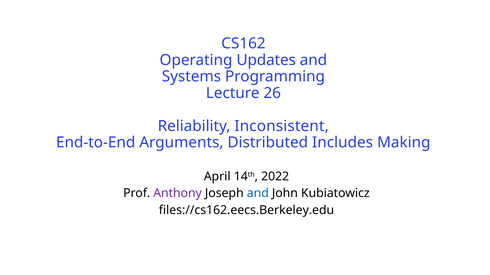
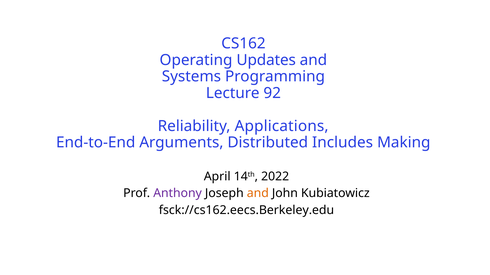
26: 26 -> 92
Inconsistent: Inconsistent -> Applications
and at (258, 194) colour: blue -> orange
files://cs162.eecs.Berkeley.edu: files://cs162.eecs.Berkeley.edu -> fsck://cs162.eecs.Berkeley.edu
